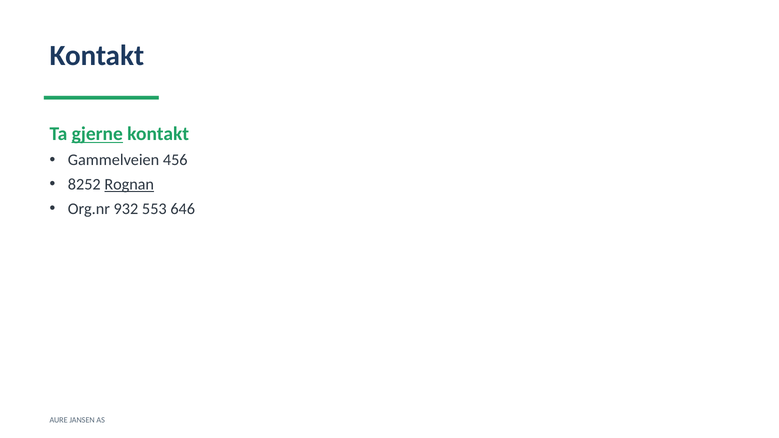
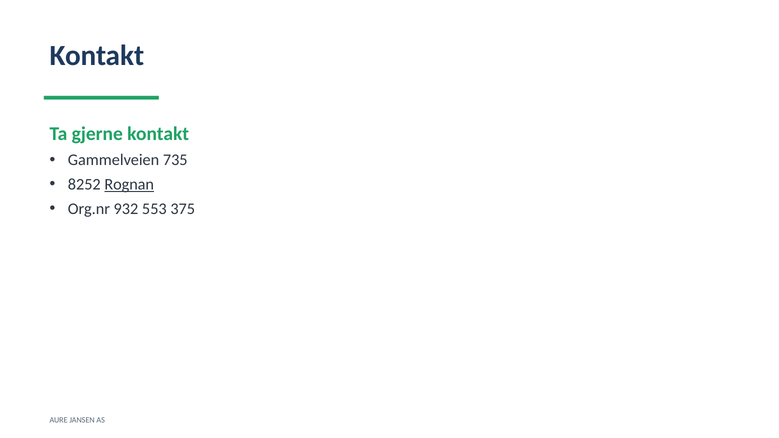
gjerne underline: present -> none
456: 456 -> 735
646: 646 -> 375
